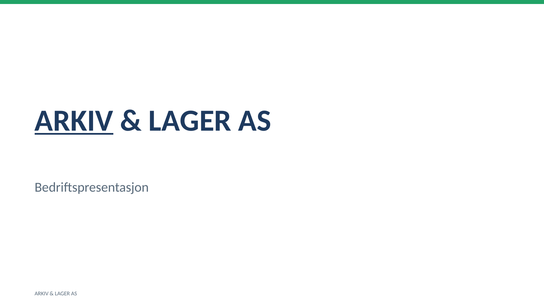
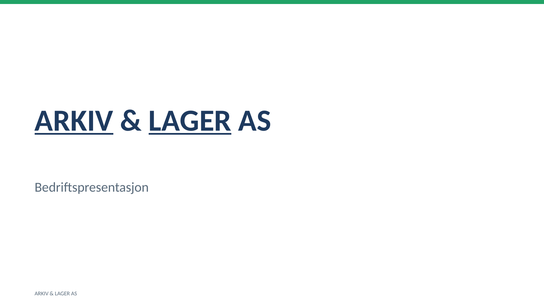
LAGER at (190, 121) underline: none -> present
